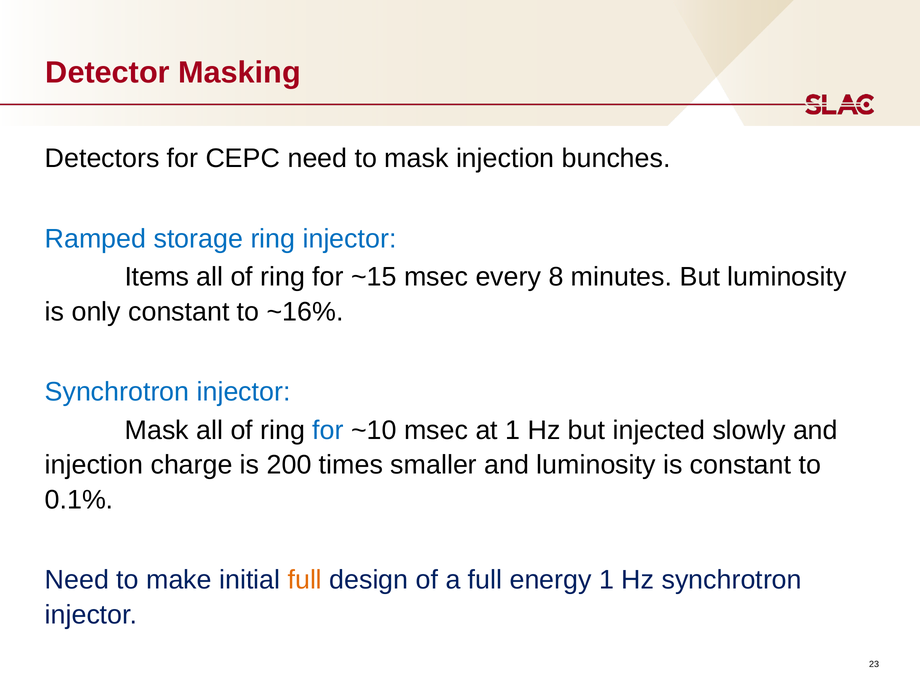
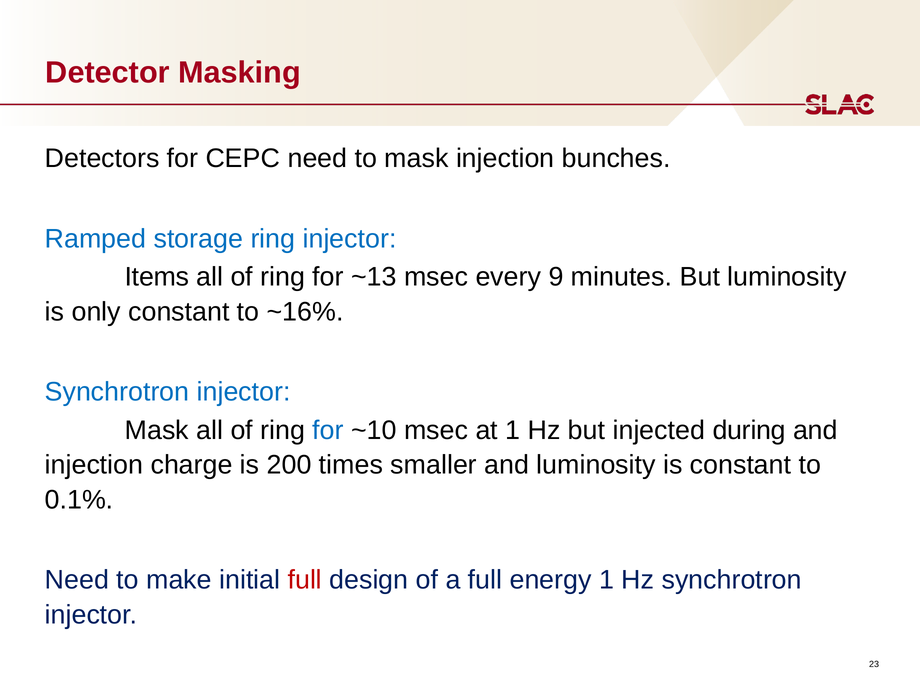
~15: ~15 -> ~13
8: 8 -> 9
slowly: slowly -> during
full at (305, 580) colour: orange -> red
